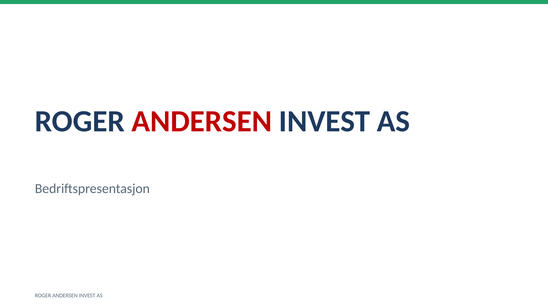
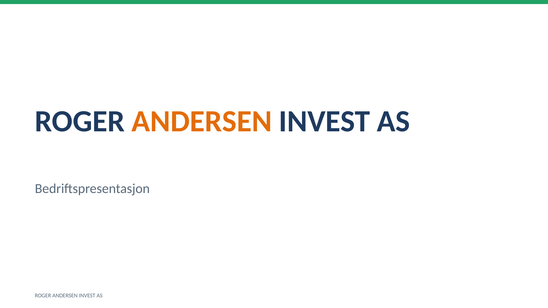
ANDERSEN at (202, 122) colour: red -> orange
